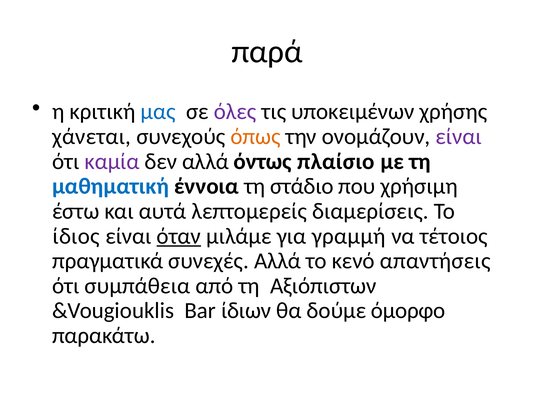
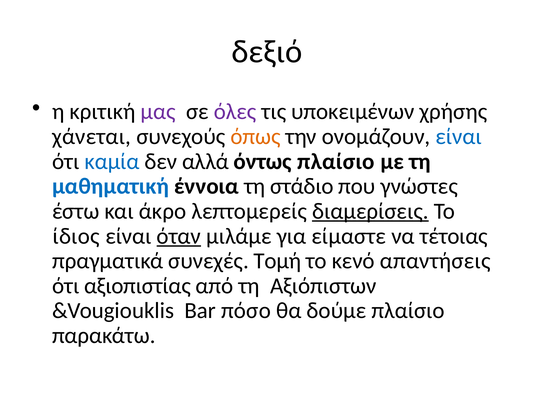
παρά: παρά -> δεξιό
μας colour: blue -> purple
είναι at (459, 136) colour: purple -> blue
καμία colour: purple -> blue
χρήσιμη: χρήσιμη -> γνώστες
αυτά: αυτά -> άκρο
διαμερίσεις underline: none -> present
γραμμή: γραμμή -> είμαστε
τέτοιος: τέτοιος -> τέτοιας
συνεχές Αλλά: Αλλά -> Τομή
συμπάθεια: συμπάθεια -> αξιοπιστίας
ίδιων: ίδιων -> πόσο
δούμε όμορφο: όμορφο -> πλαίσιο
